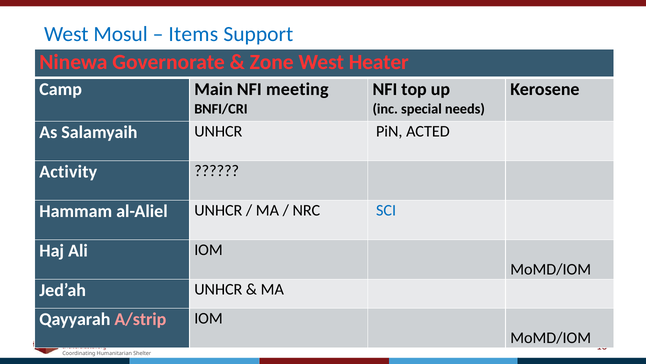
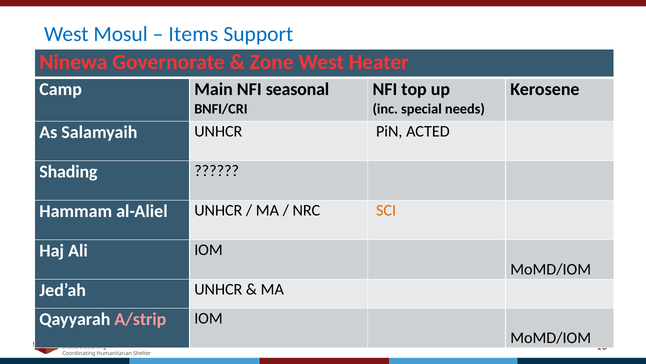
meeting: meeting -> seasonal
Activity: Activity -> Shading
SCI colour: blue -> orange
